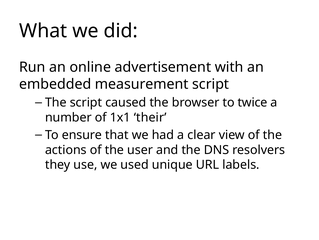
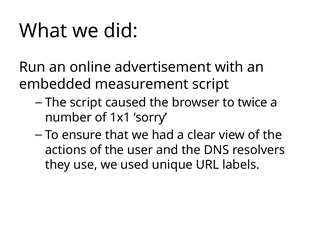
their: their -> sorry
